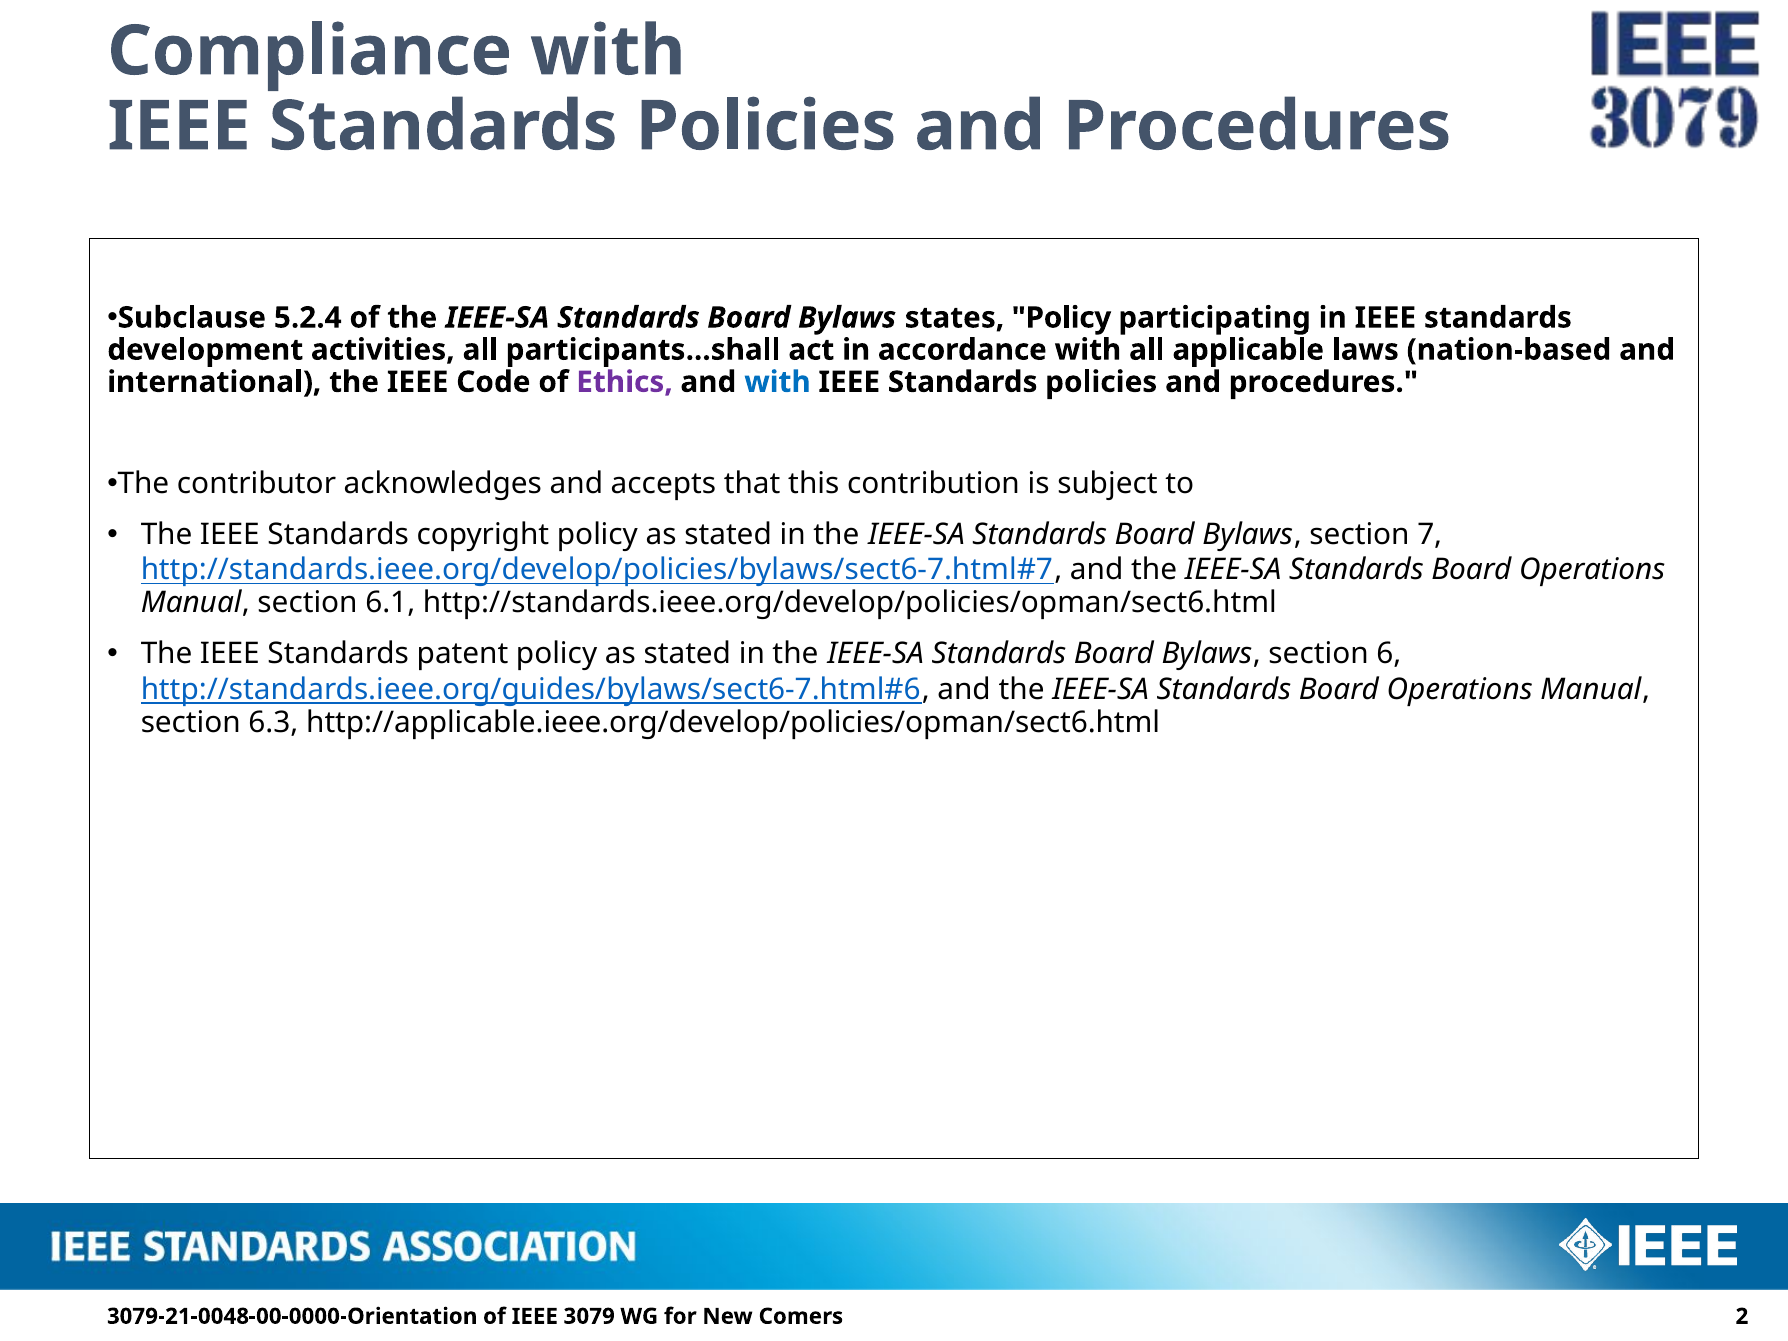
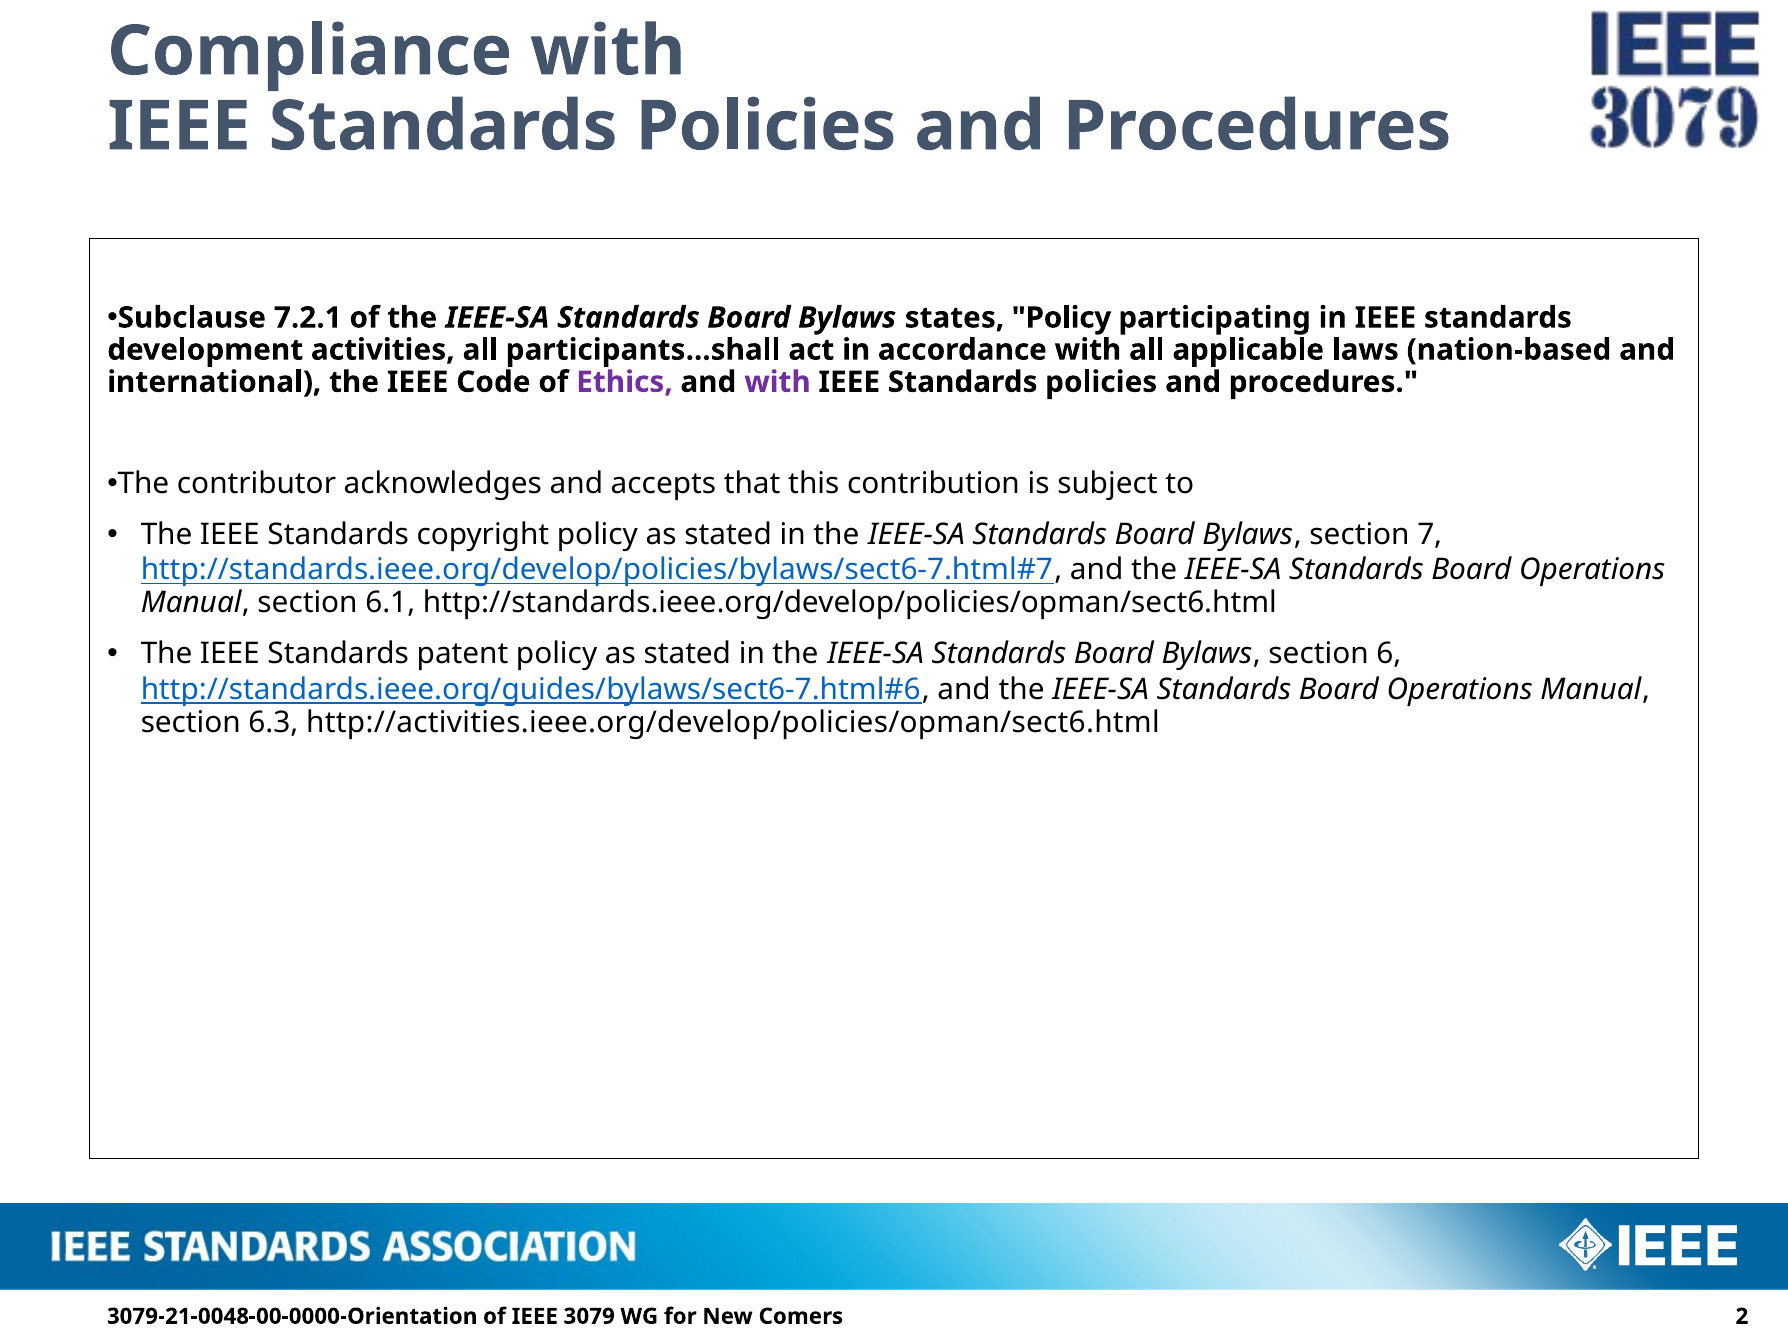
5.2.4: 5.2.4 -> 7.2.1
with at (778, 382) colour: blue -> purple
http://applicable.ieee.org/develop/policies/opman/sect6.html: http://applicable.ieee.org/develop/policies/opman/sect6.html -> http://activities.ieee.org/develop/policies/opman/sect6.html
